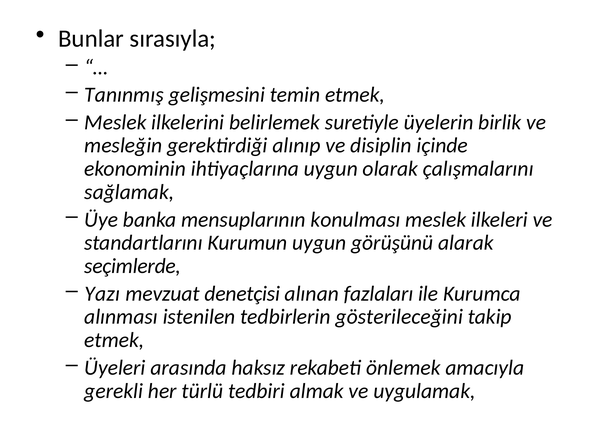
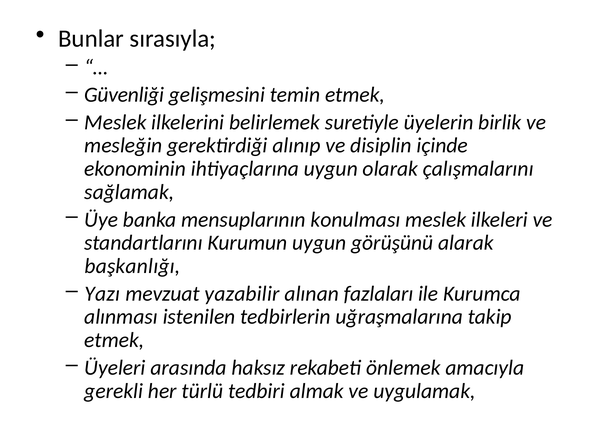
Tanınmış: Tanınmış -> Güvenliği
seçimlerde: seçimlerde -> başkanlığı
denetçisi: denetçisi -> yazabilir
gösterileceğini: gösterileceğini -> uğraşmalarına
